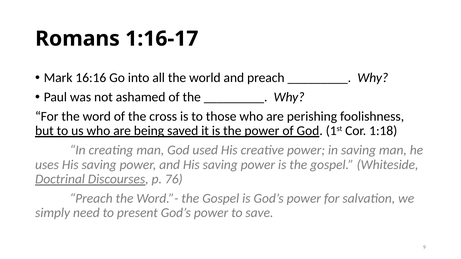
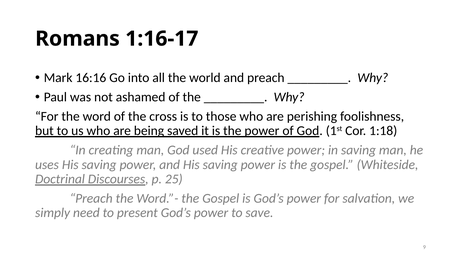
76: 76 -> 25
